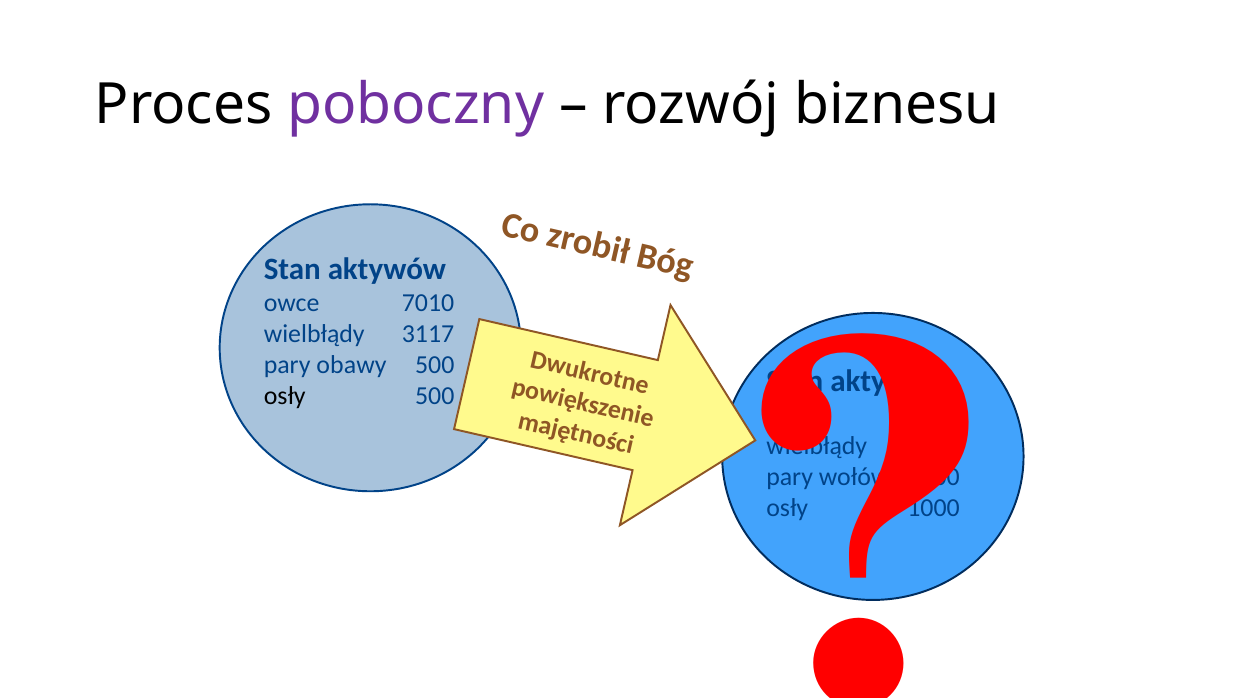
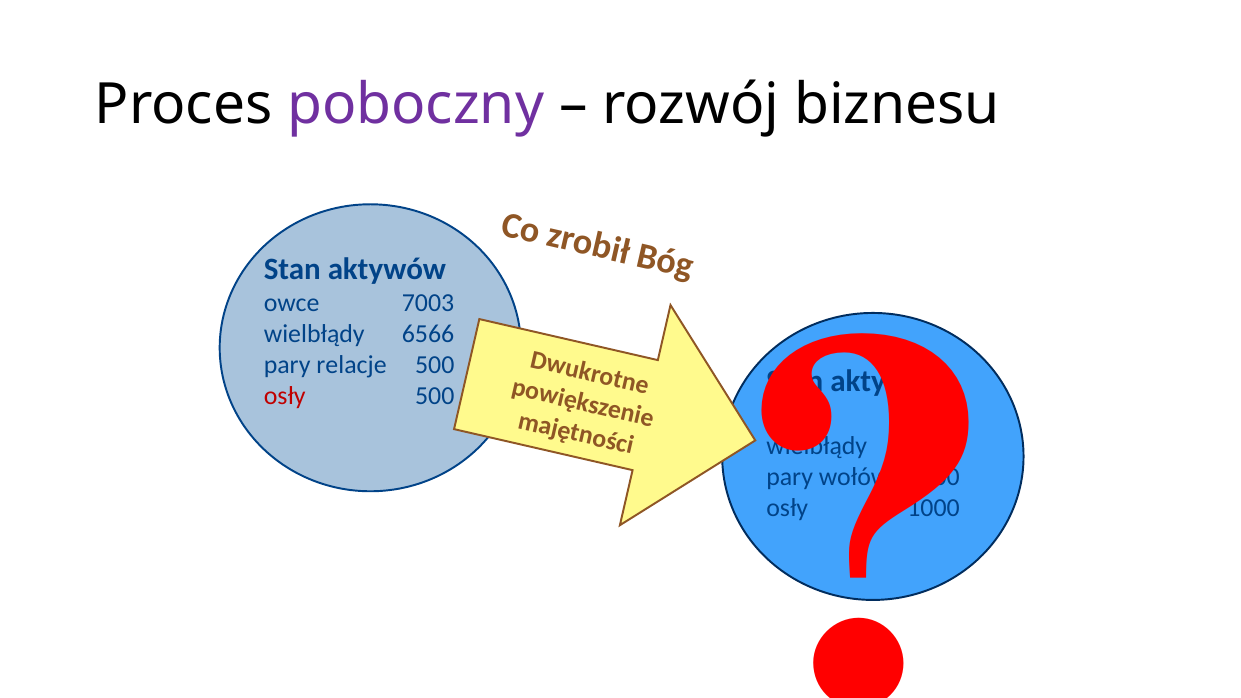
7010: 7010 -> 7003
3117: 3117 -> 6566
obawy: obawy -> relacje
osły at (285, 396) colour: black -> red
